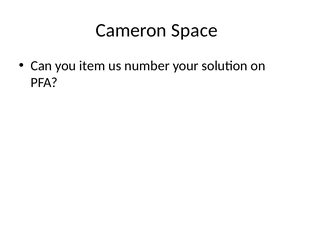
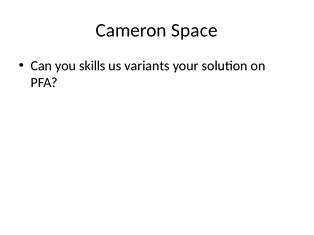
item: item -> skills
number: number -> variants
